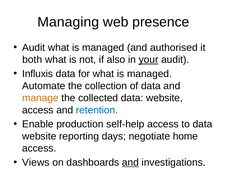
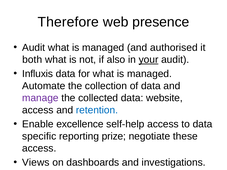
Managing: Managing -> Therefore
manage colour: orange -> purple
production: production -> excellence
website at (39, 136): website -> specific
days: days -> prize
home: home -> these
and at (130, 163) underline: present -> none
